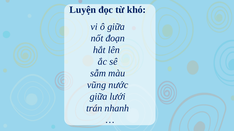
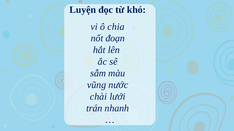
ô giữa: giữa -> chia
giữa at (99, 97): giữa -> chài
